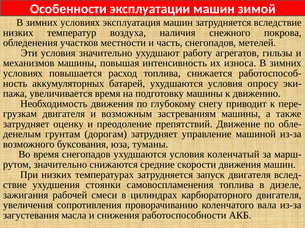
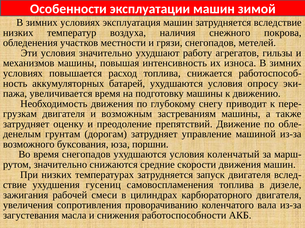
часть: часть -> грязи
туманы: туманы -> поршни
стоянки: стоянки -> гусениц
